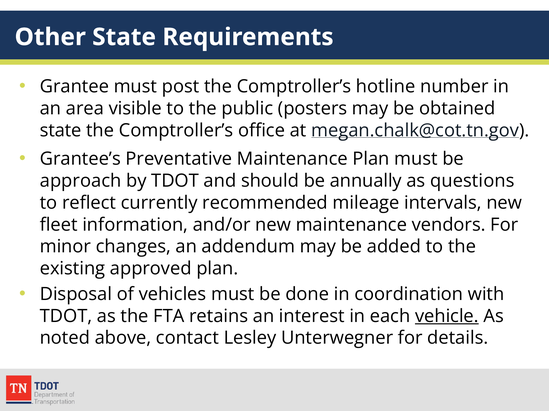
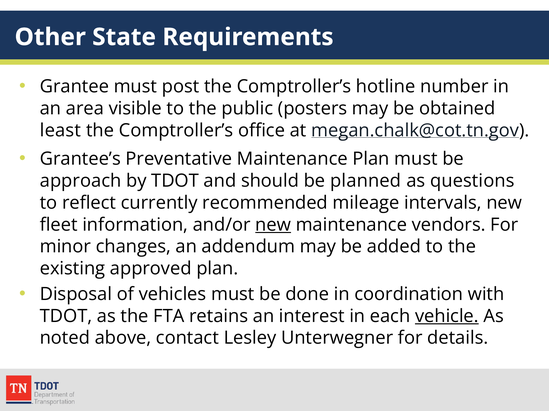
state at (61, 131): state -> least
annually: annually -> planned
new at (273, 225) underline: none -> present
